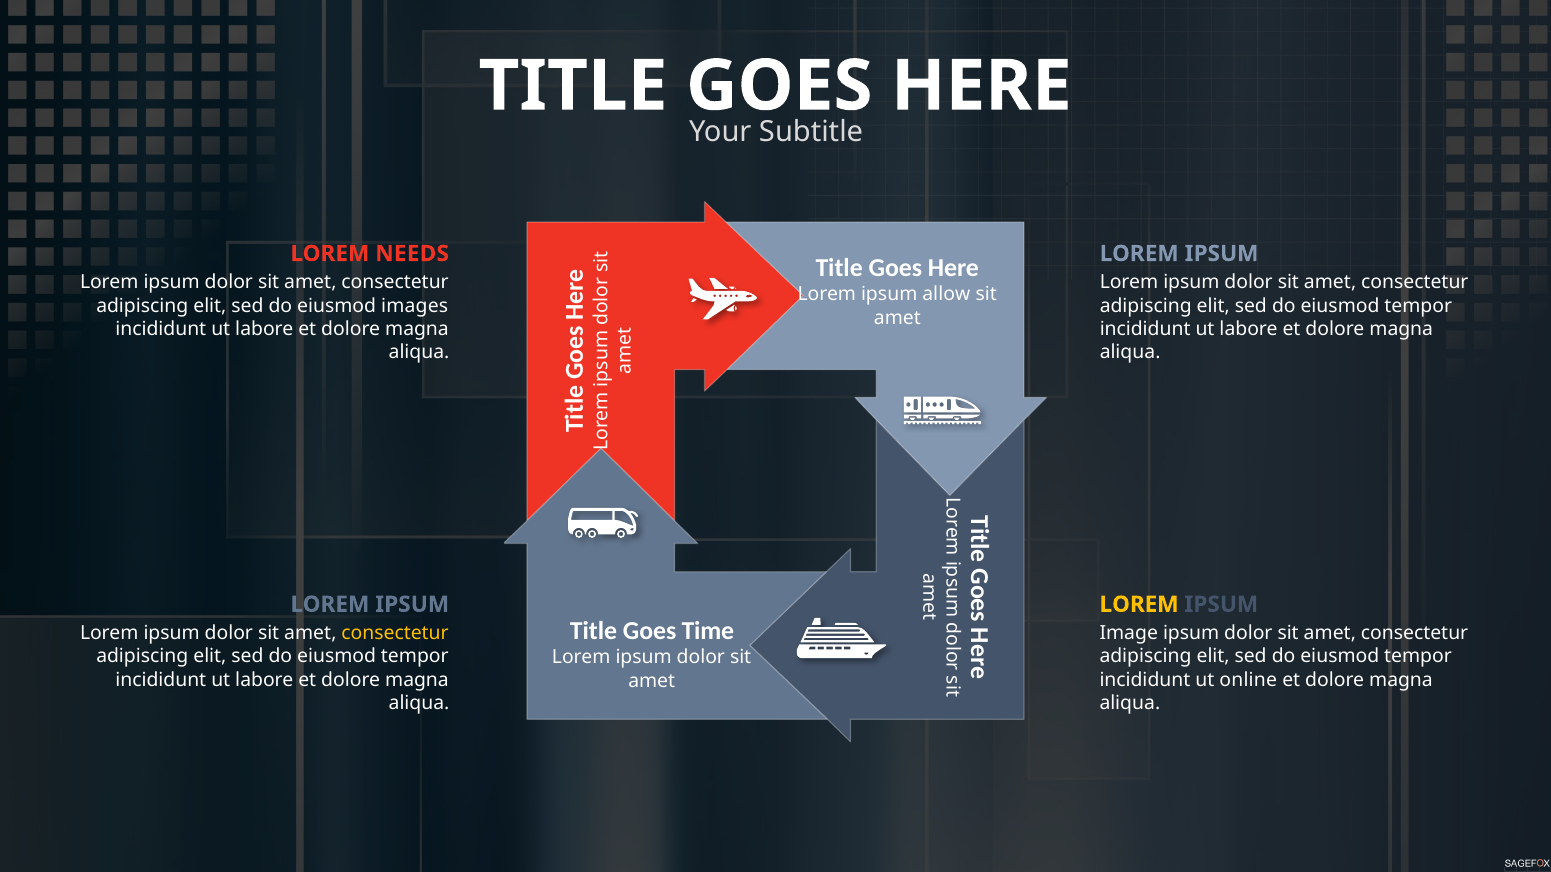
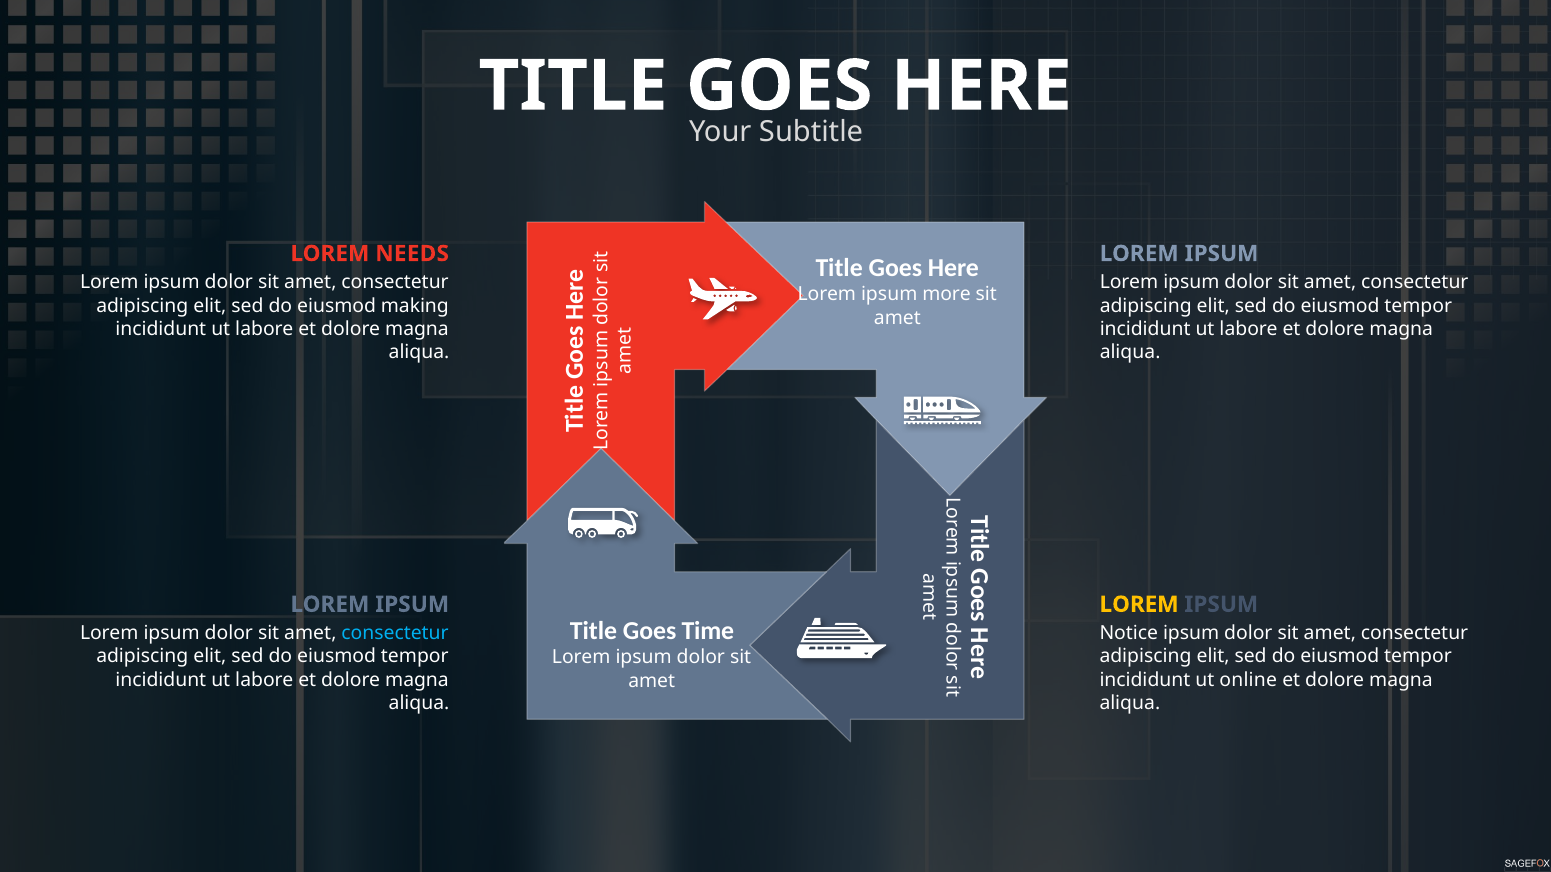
allow: allow -> more
images: images -> making
consectetur at (395, 634) colour: yellow -> light blue
Image: Image -> Notice
